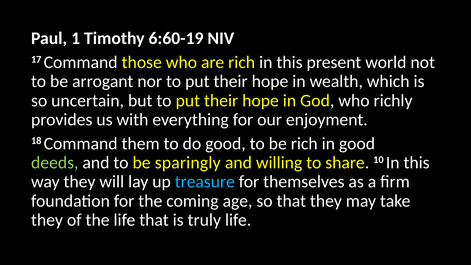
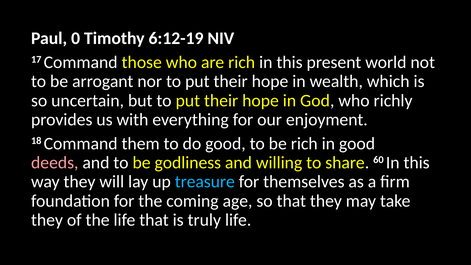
1: 1 -> 0
6:60-19: 6:60-19 -> 6:12-19
deeds colour: light green -> pink
sparingly: sparingly -> godliness
10: 10 -> 60
